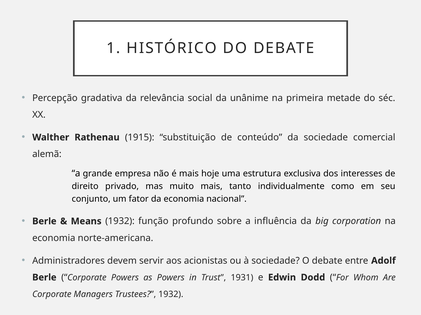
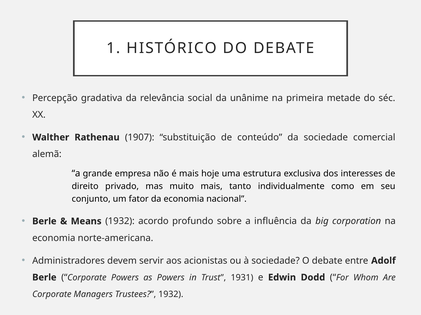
1915: 1915 -> 1907
função: função -> acordo
